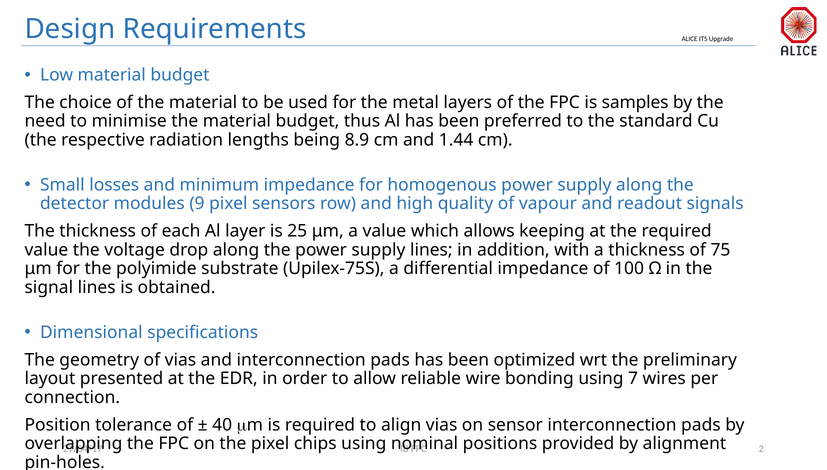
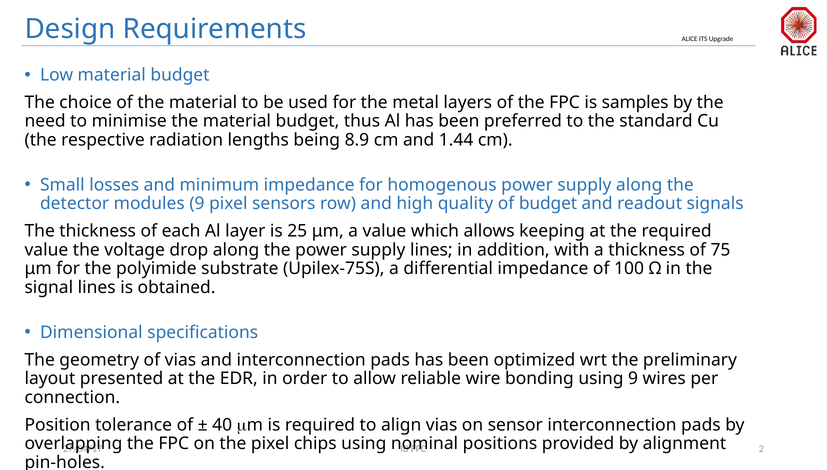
of vapour: vapour -> budget
using 7: 7 -> 9
